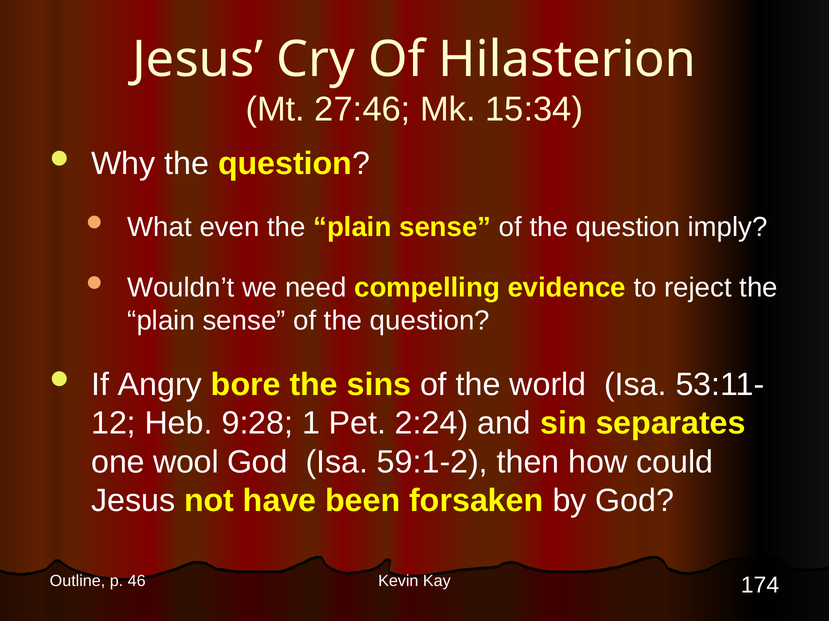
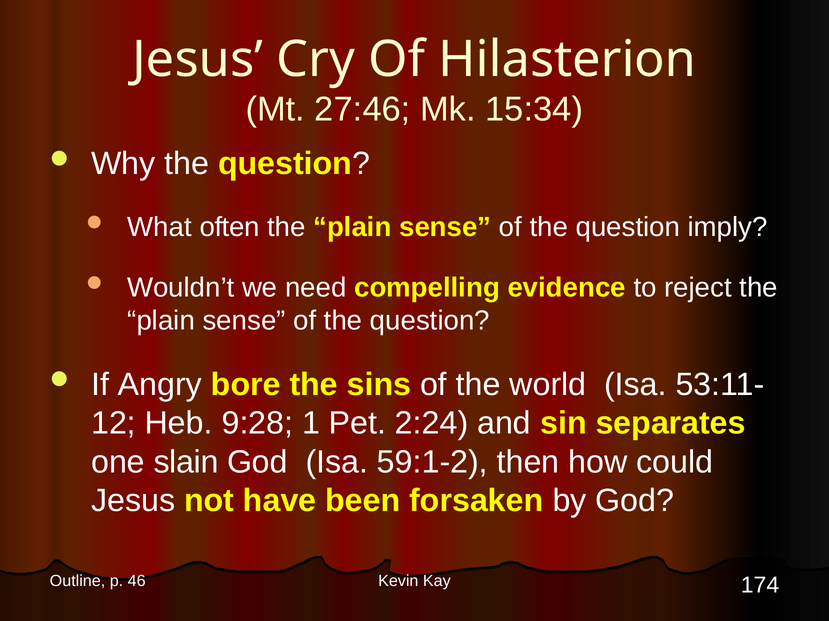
even: even -> often
wool: wool -> slain
